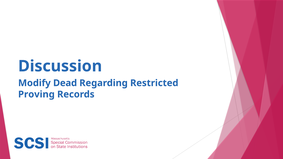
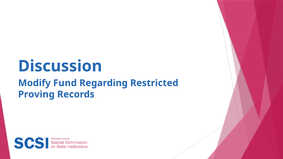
Dead: Dead -> Fund
